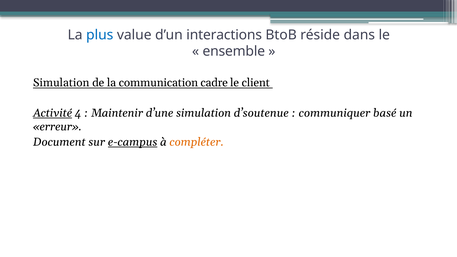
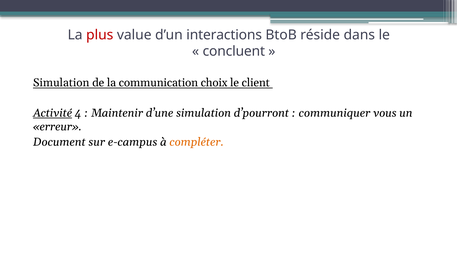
plus colour: blue -> red
ensemble: ensemble -> concluent
cadre: cadre -> choix
d’soutenue: d’soutenue -> d’pourront
basé: basé -> vous
e-campus underline: present -> none
